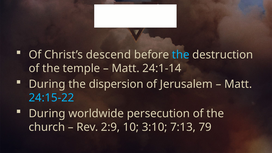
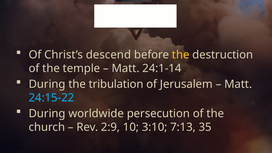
the at (181, 55) colour: light blue -> yellow
the dispersion: dispersion -> tribulation
79: 79 -> 35
